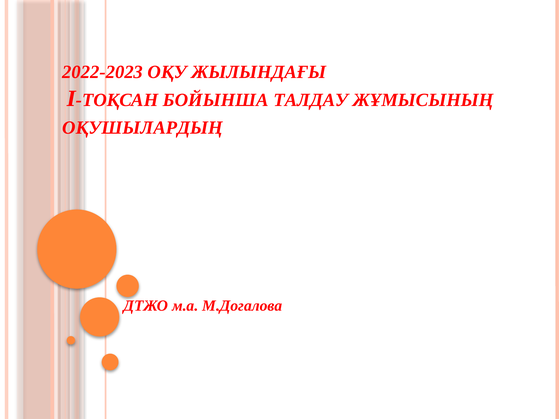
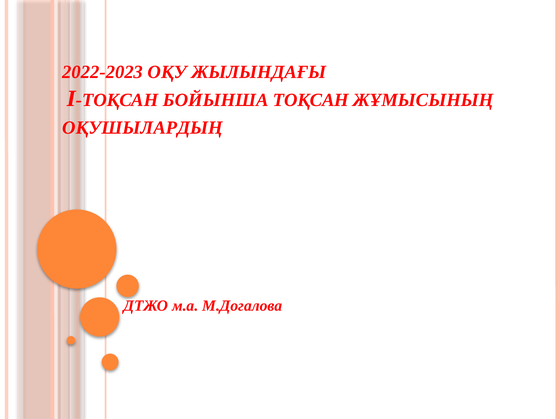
БОЙЫНША ТАЛДАУ: ТАЛДАУ -> ТОҚСАН
